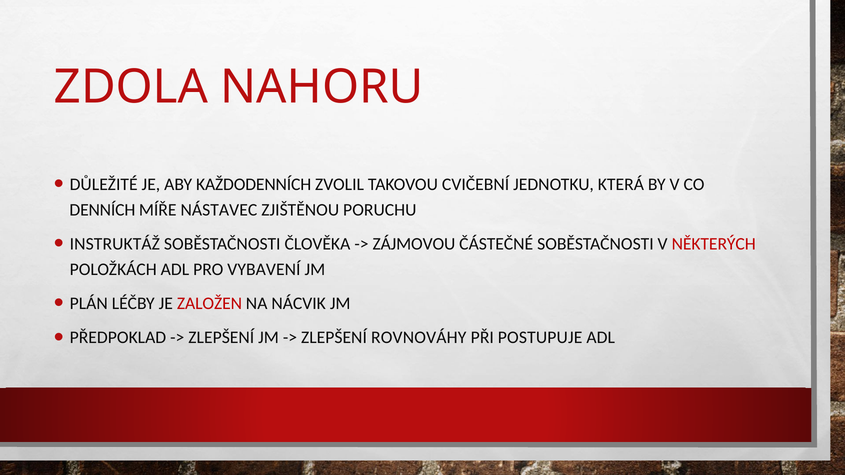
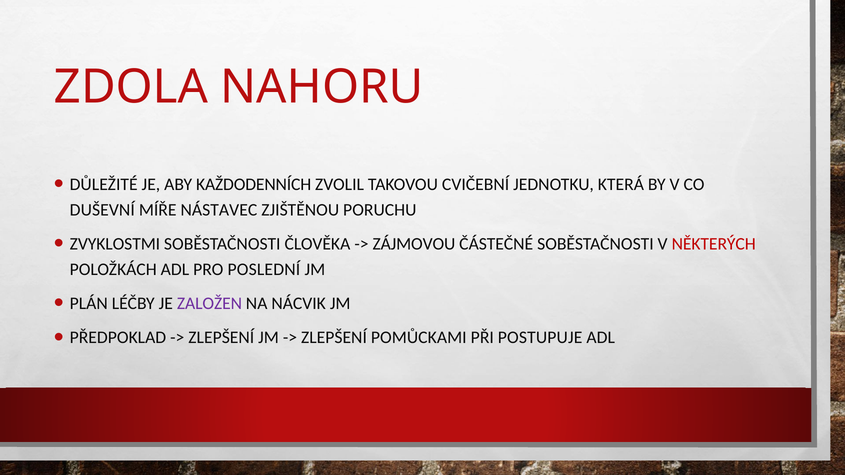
DENNÍCH: DENNÍCH -> DUŠEVNÍ
INSTRUKTÁŽ: INSTRUKTÁŽ -> ZVYKLOSTMI
VYBAVENÍ: VYBAVENÍ -> POSLEDNÍ
ZALOŽEN colour: red -> purple
ROVNOVÁHY: ROVNOVÁHY -> POMŮCKAMI
